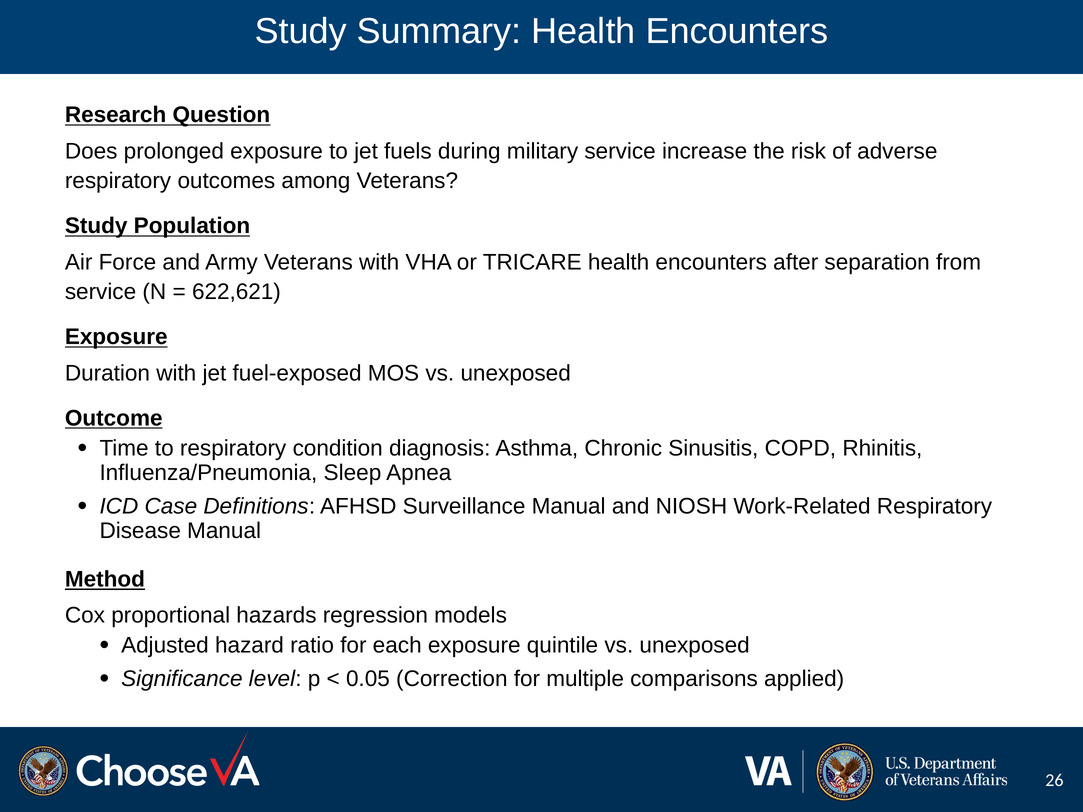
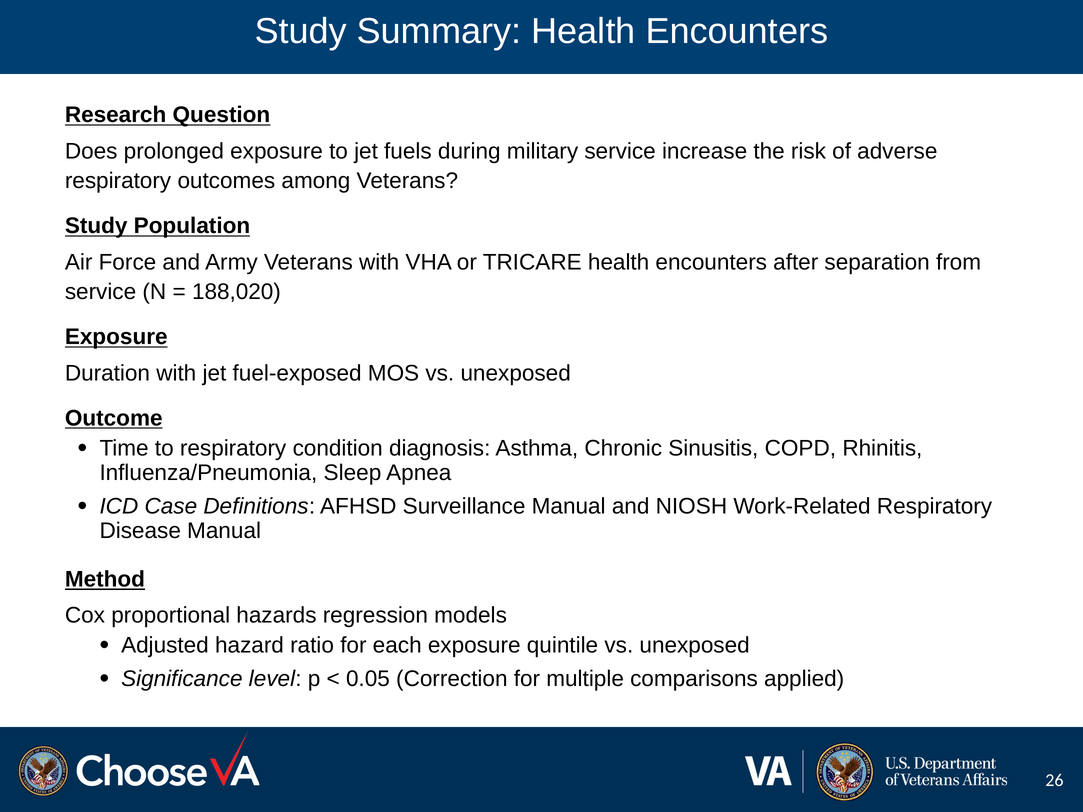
622,621: 622,621 -> 188,020
